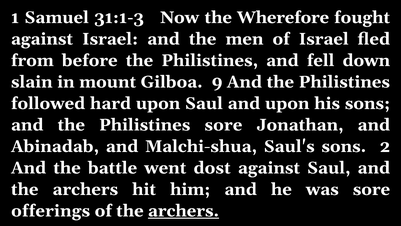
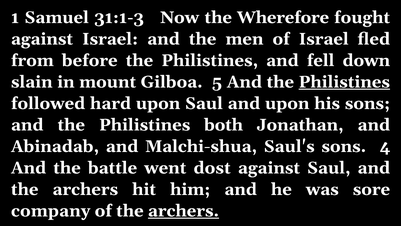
9: 9 -> 5
Philistines at (344, 82) underline: none -> present
Philistines sore: sore -> both
2: 2 -> 4
offerings: offerings -> company
